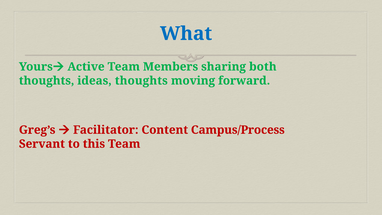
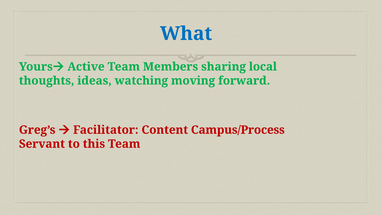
both: both -> local
ideas thoughts: thoughts -> watching
